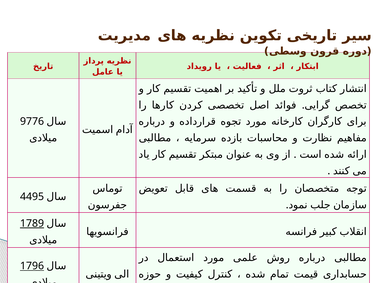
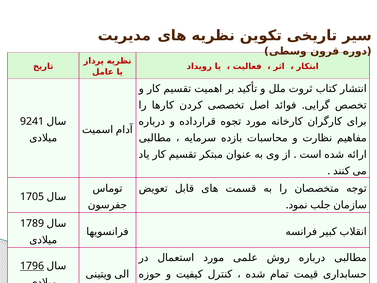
9776: 9776 -> 9241
4495: 4495 -> 1705
1789 underline: present -> none
